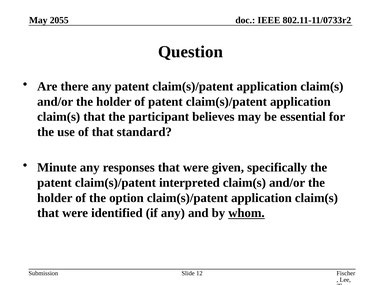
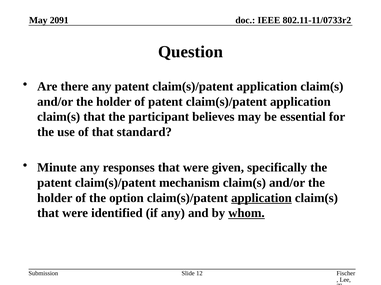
2055: 2055 -> 2091
interpreted: interpreted -> mechanism
application at (261, 198) underline: none -> present
